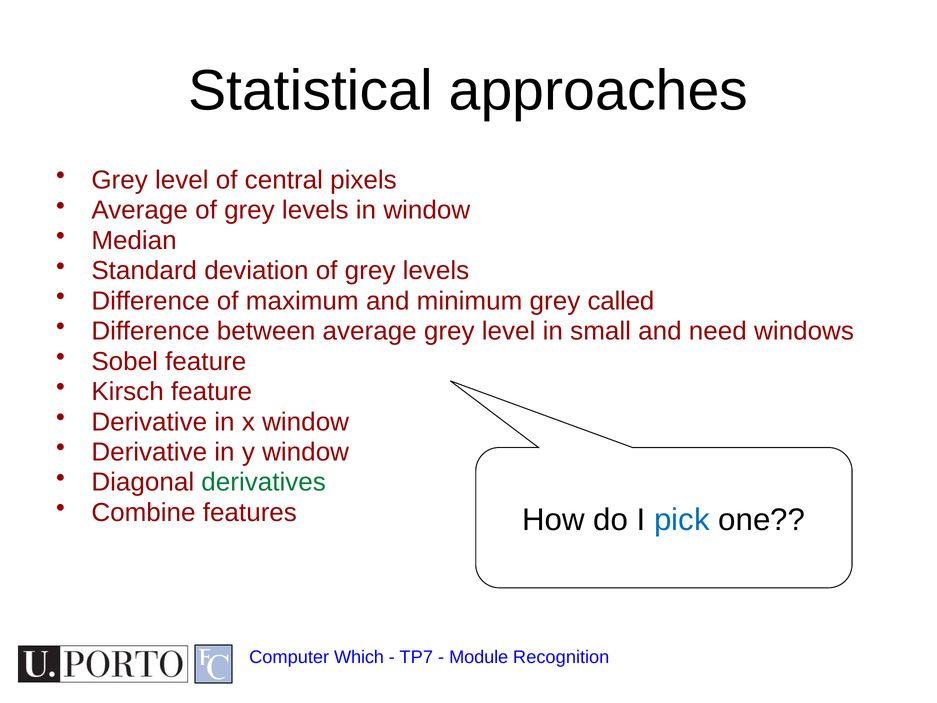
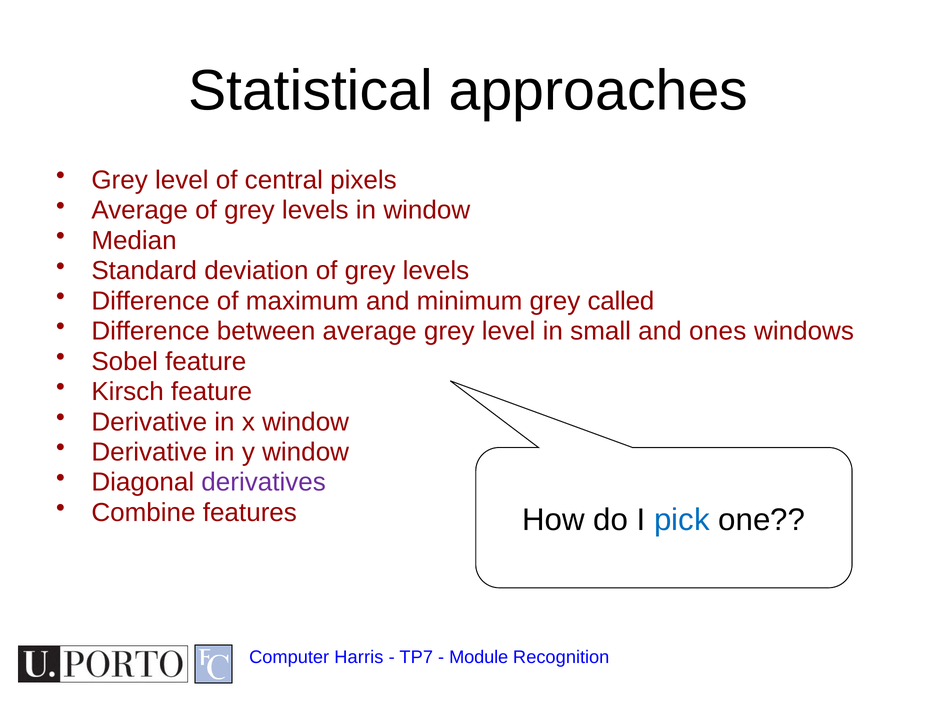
need: need -> ones
derivatives colour: green -> purple
Which: Which -> Harris
